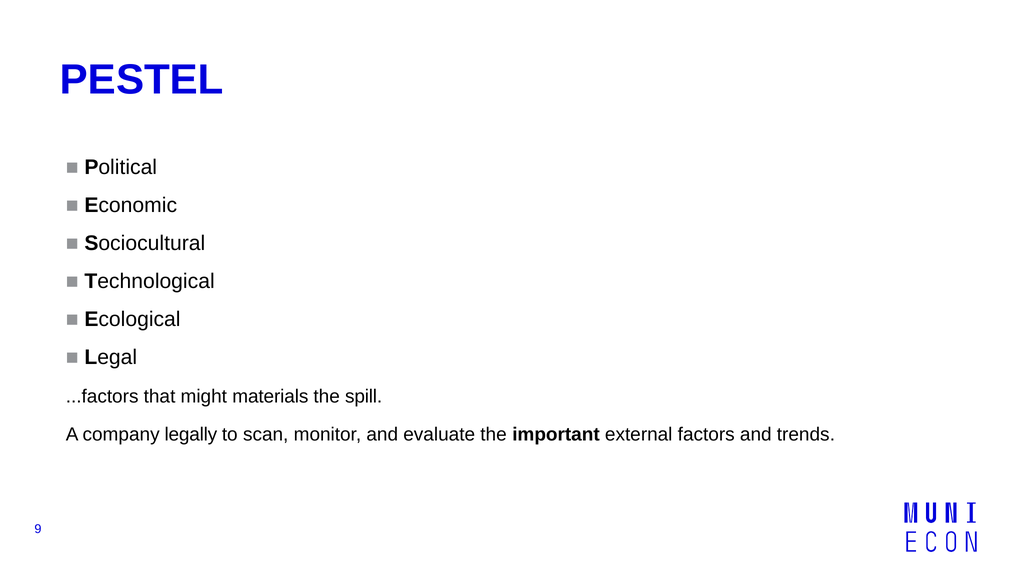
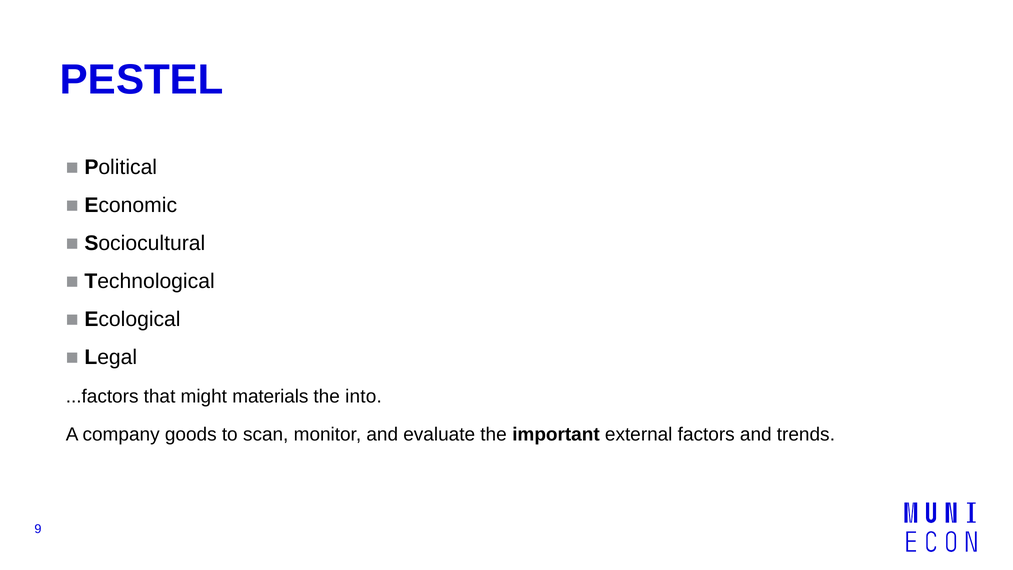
spill: spill -> into
legally: legally -> goods
